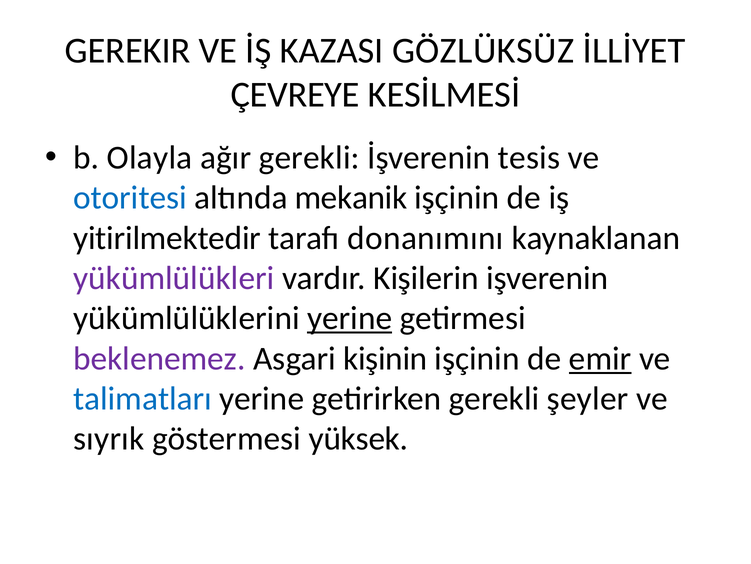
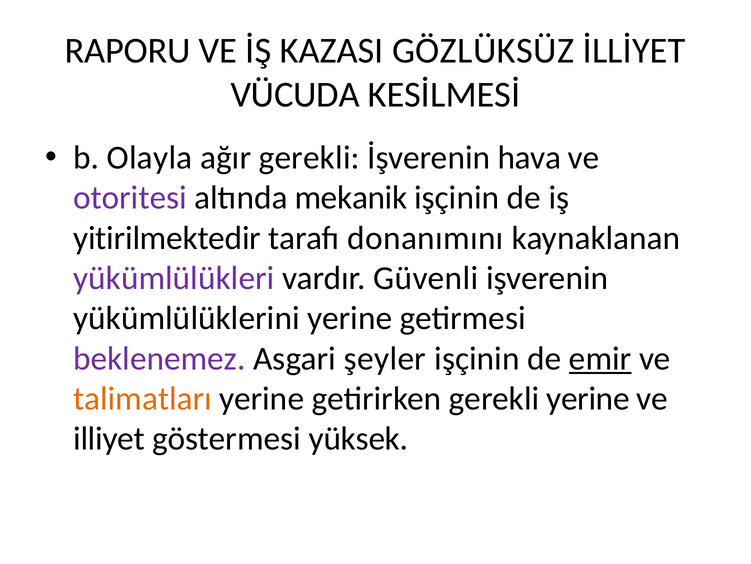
GEREKIR: GEREKIR -> RAPORU
ÇEVREYE: ÇEVREYE -> VÜCUDA
tesis: tesis -> hava
otoritesi colour: blue -> purple
Kişilerin: Kişilerin -> Güvenli
yerine at (350, 318) underline: present -> none
kişinin: kişinin -> şeyler
talimatları colour: blue -> orange
gerekli şeyler: şeyler -> yerine
sıyrık: sıyrık -> illiyet
